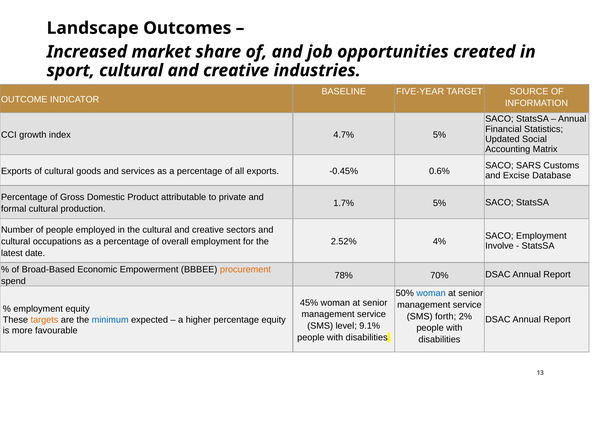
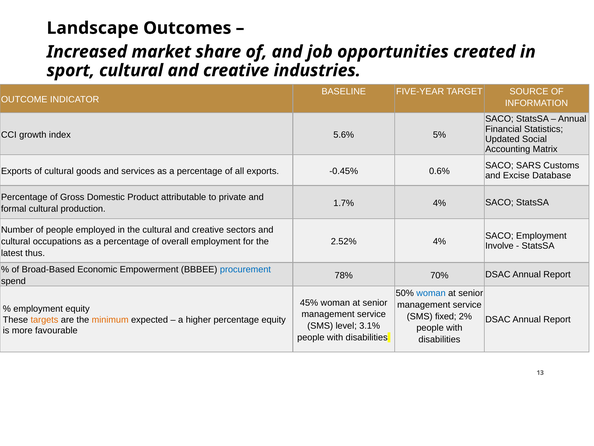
4.7%: 4.7% -> 5.6%
1.7% 5%: 5% -> 4%
date: date -> thus
procurement colour: orange -> blue
forth: forth -> fixed
minimum colour: blue -> orange
9.1%: 9.1% -> 3.1%
